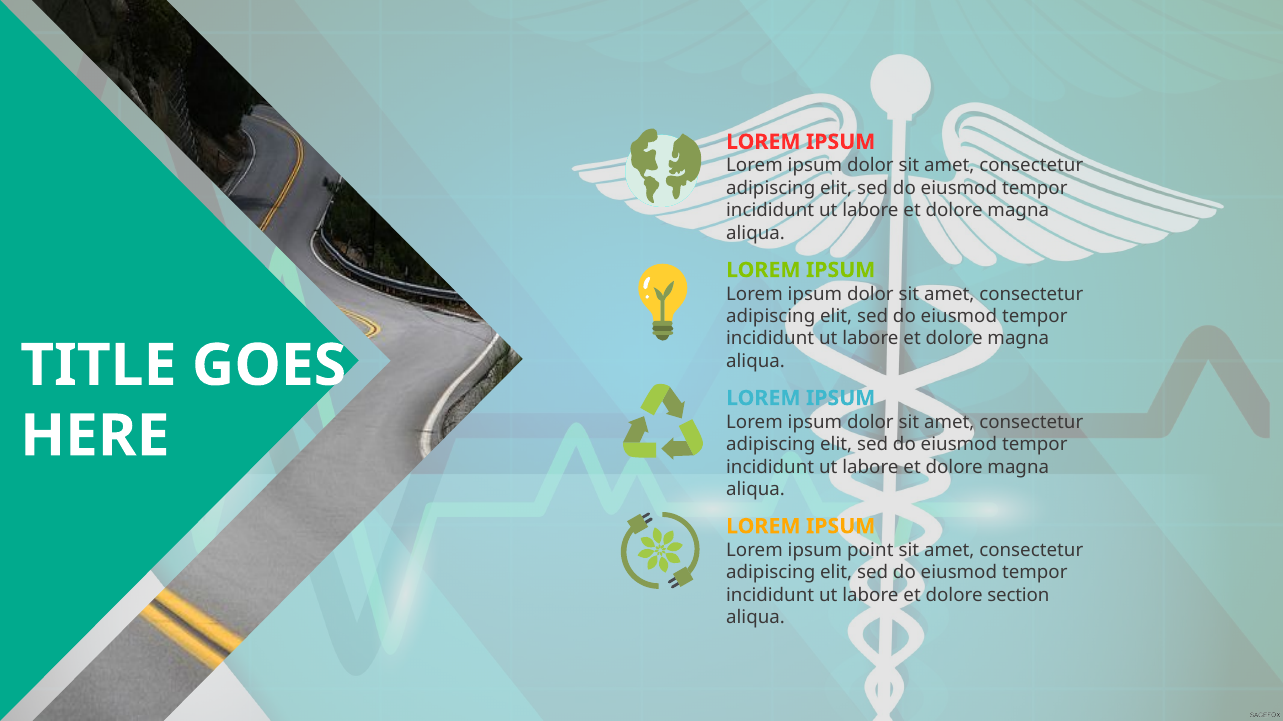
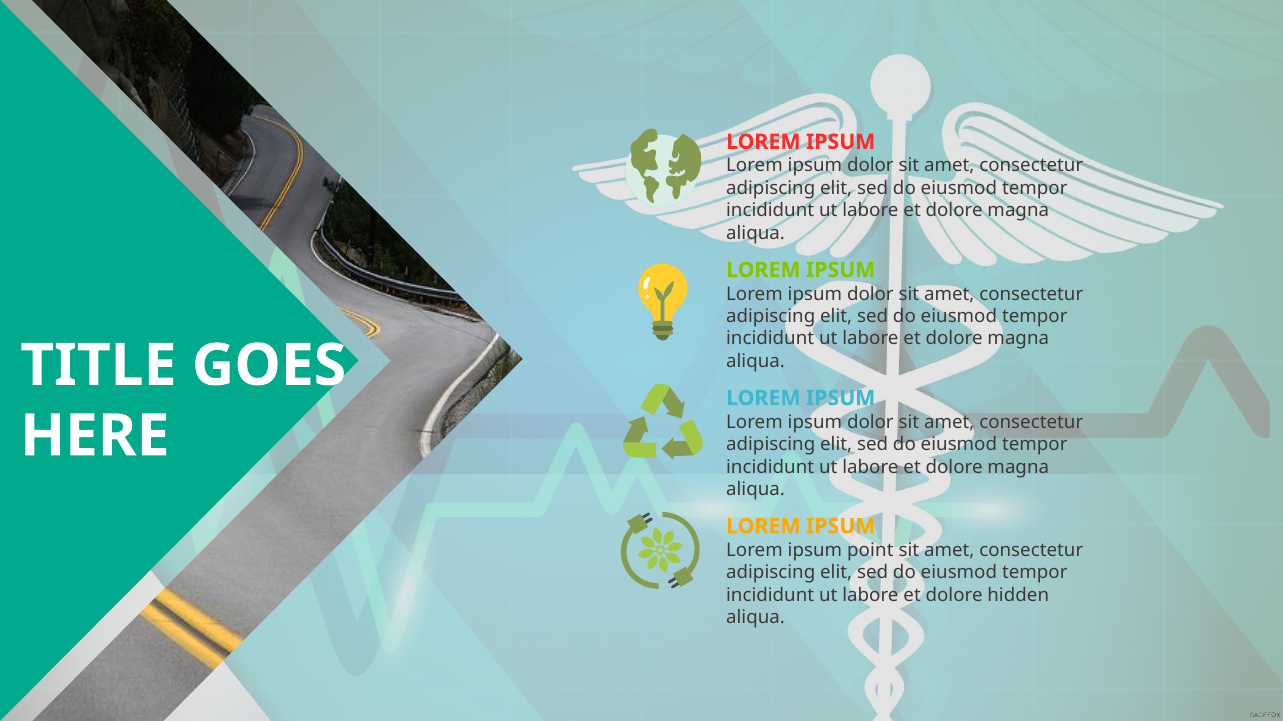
section: section -> hidden
